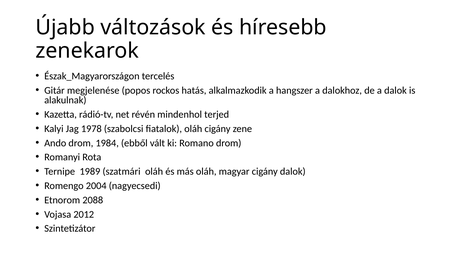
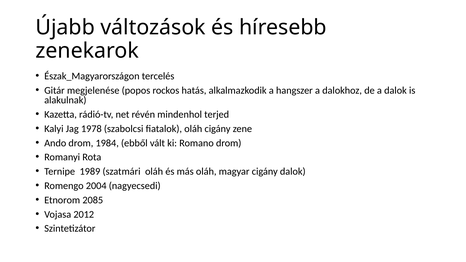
2088: 2088 -> 2085
